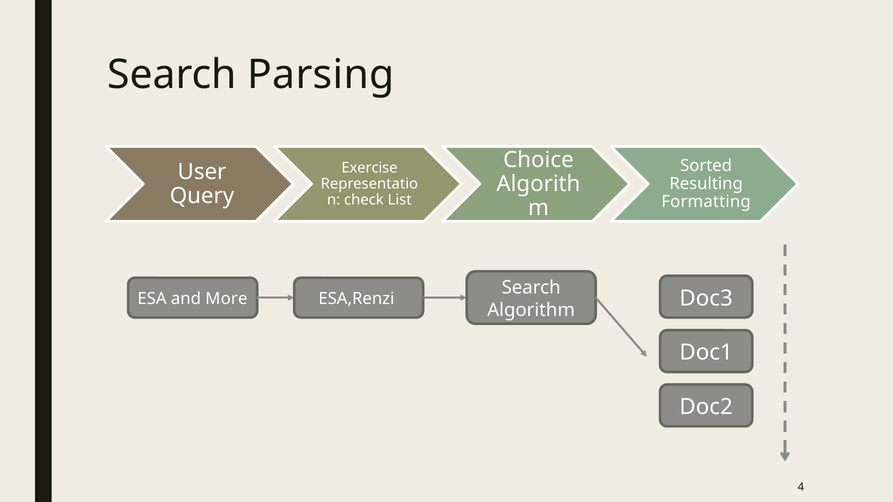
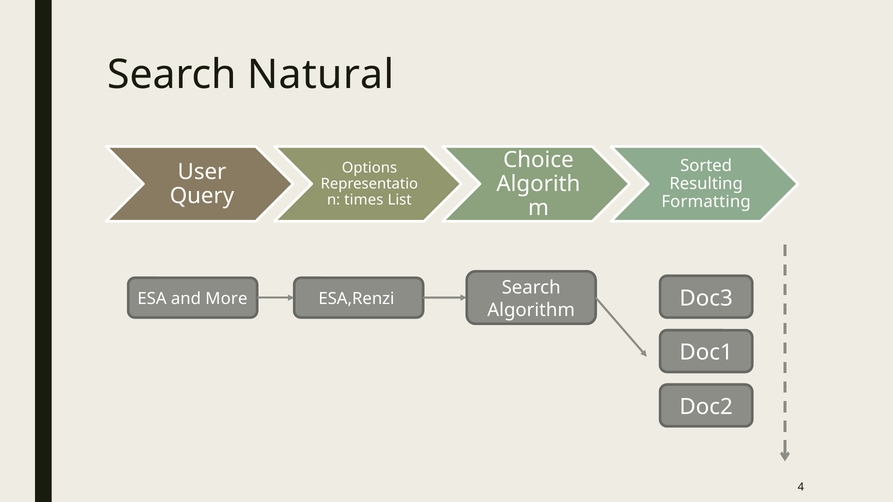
Parsing: Parsing -> Natural
Exercise: Exercise -> Options
check: check -> times
